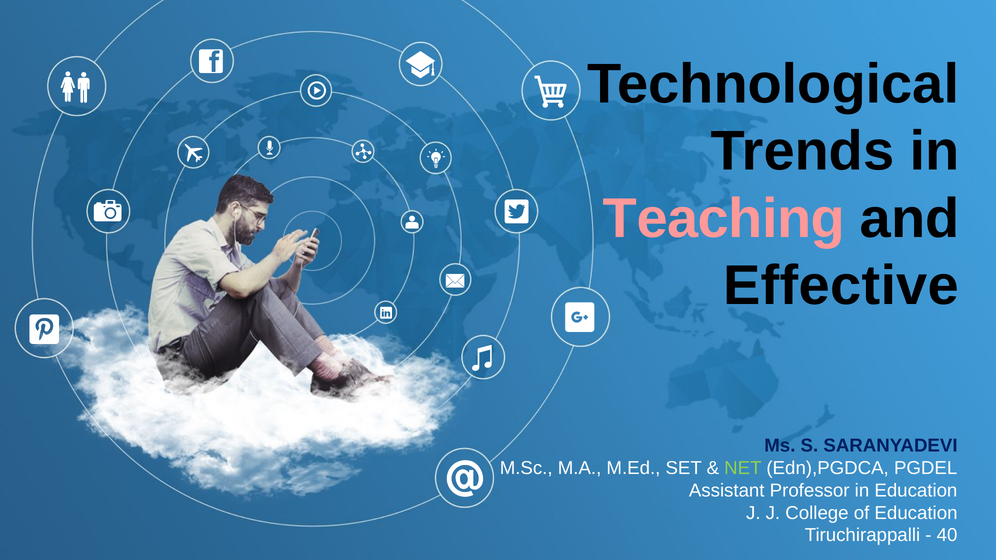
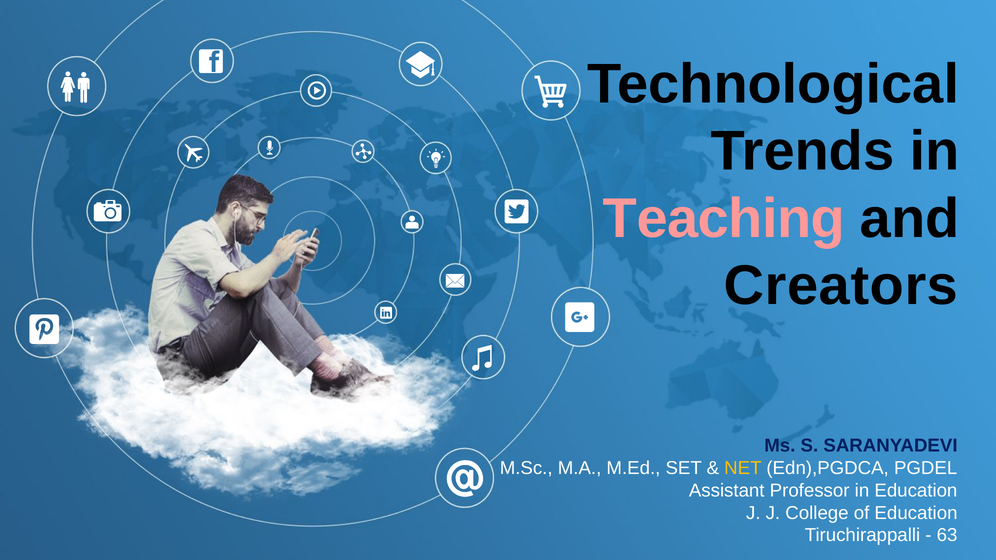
Effective: Effective -> Creators
NET colour: light green -> yellow
40: 40 -> 63
